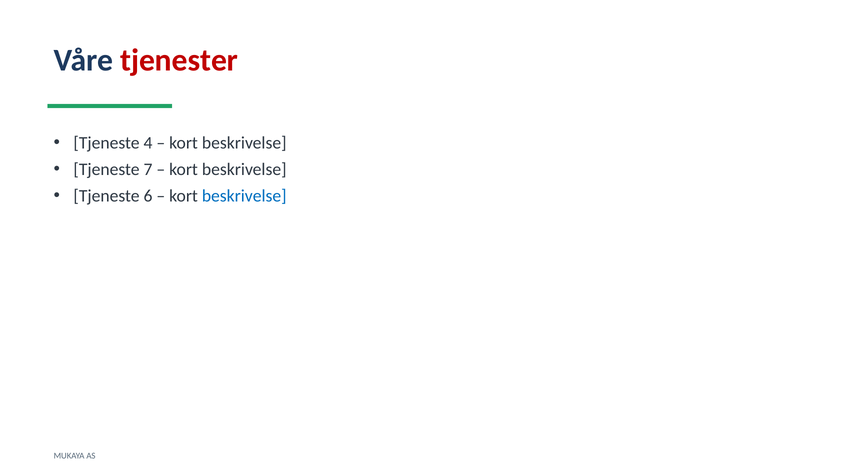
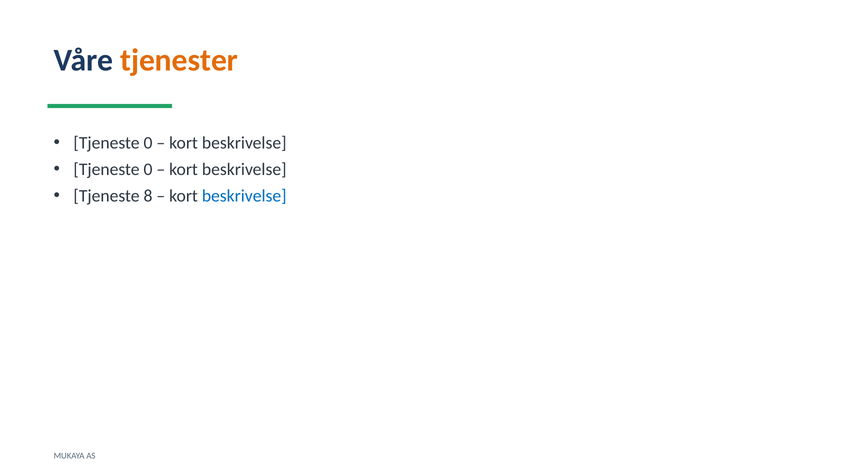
tjenester colour: red -> orange
4 at (148, 143): 4 -> 0
7 at (148, 169): 7 -> 0
6: 6 -> 8
